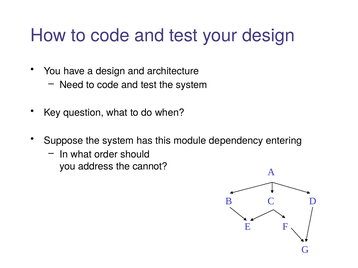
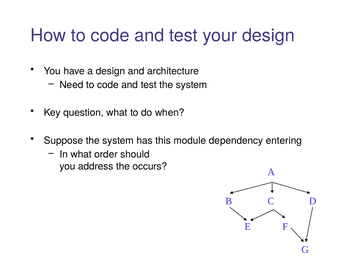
cannot: cannot -> occurs
